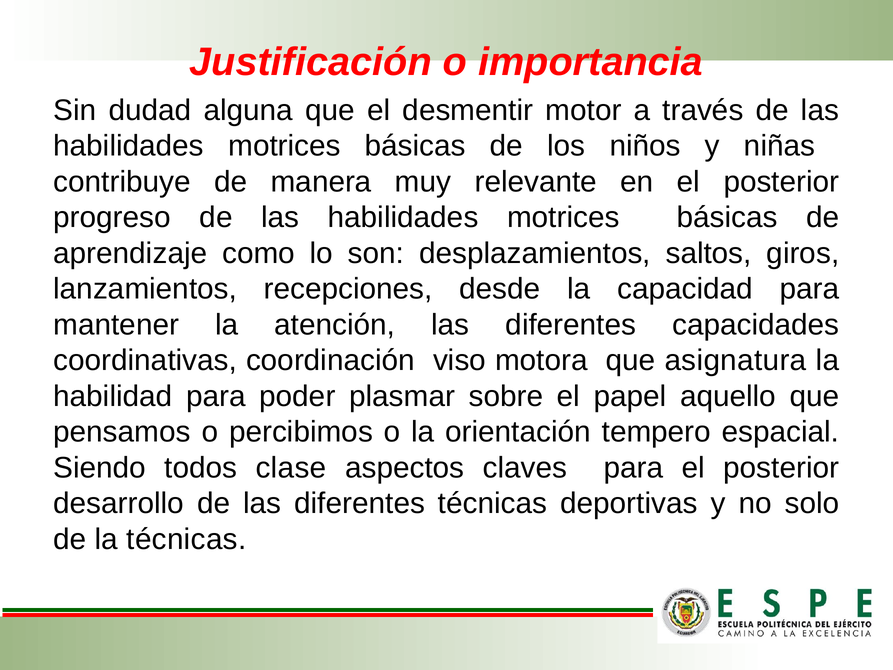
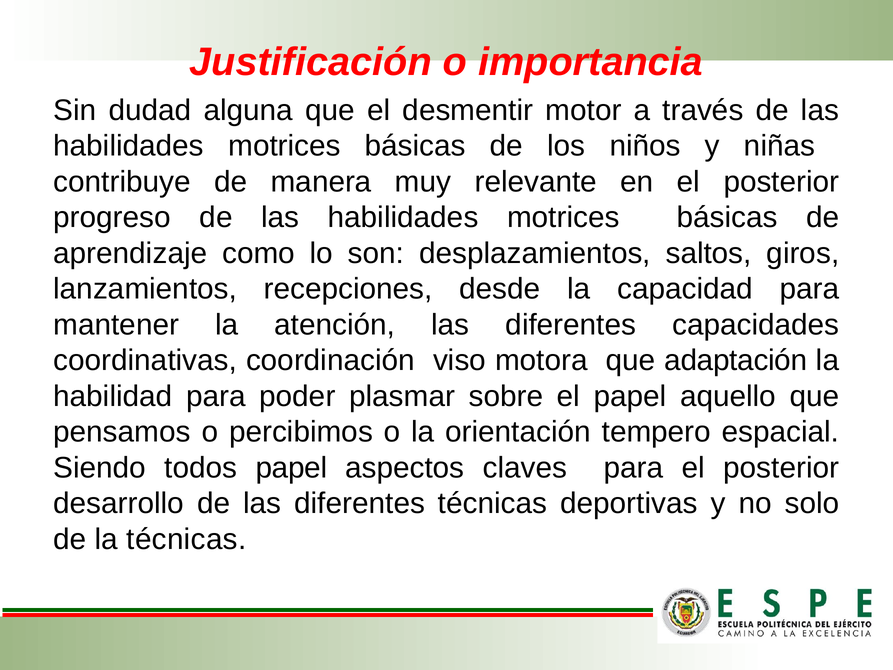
asignatura: asignatura -> adaptación
todos clase: clase -> papel
